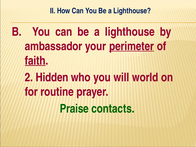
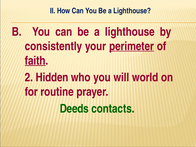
ambassador: ambassador -> consistently
Praise: Praise -> Deeds
